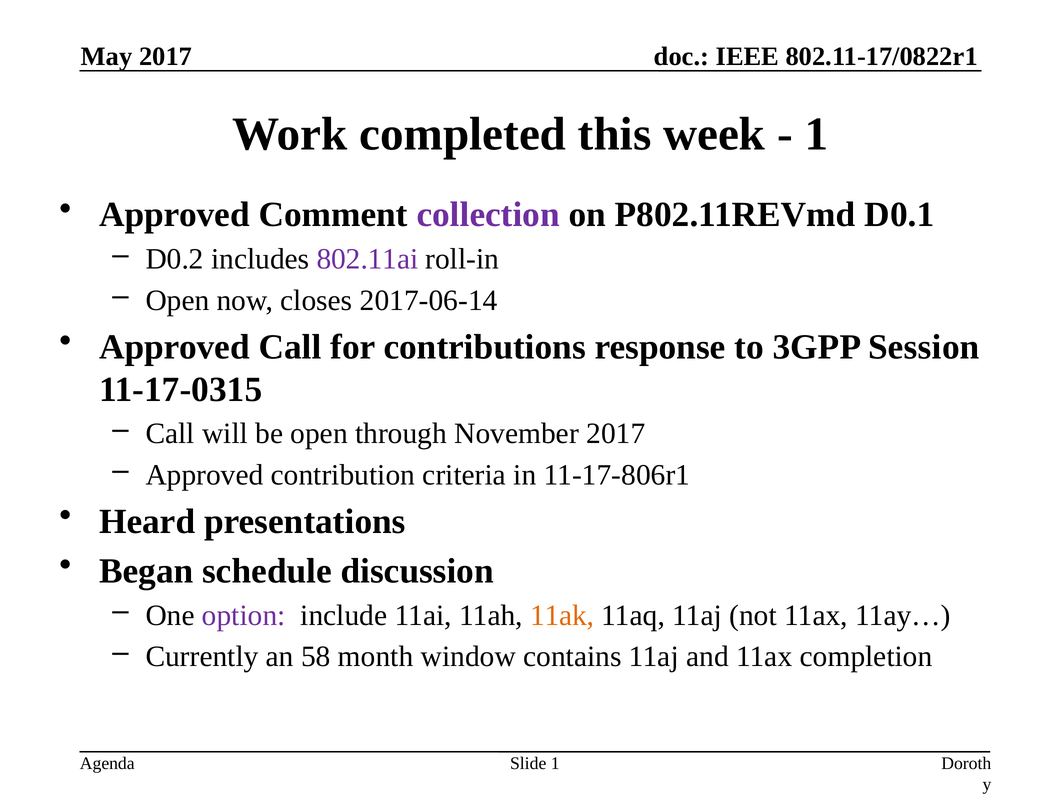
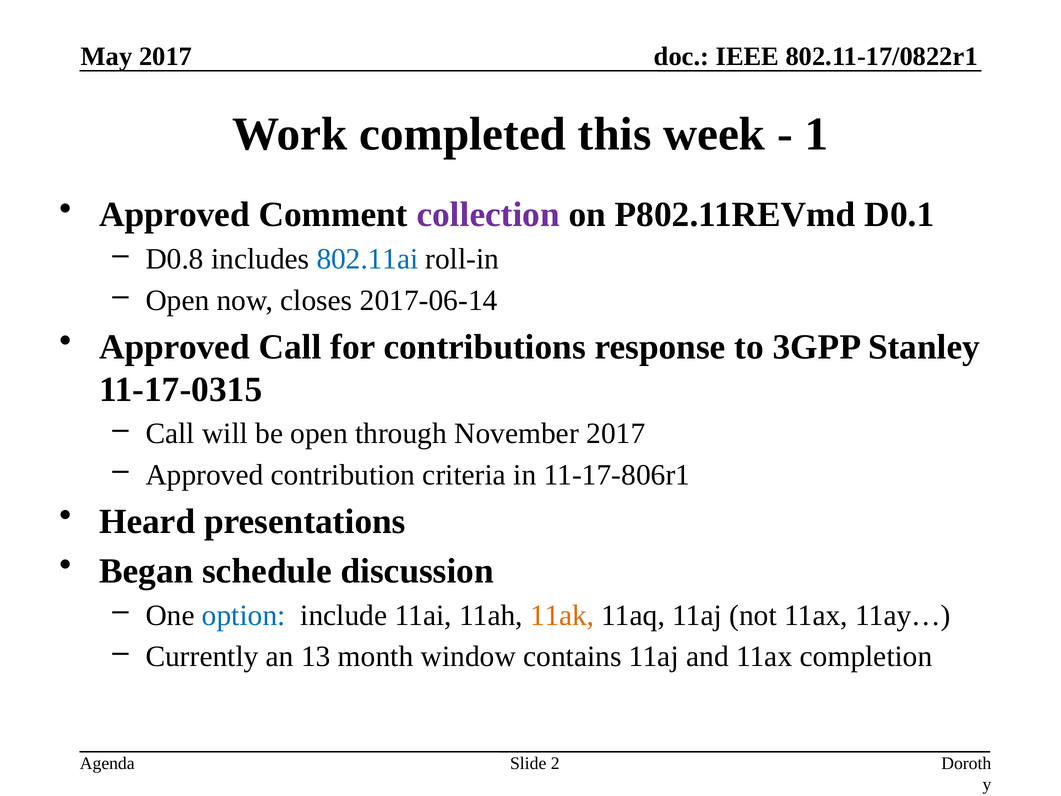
D0.2: D0.2 -> D0.8
802.11ai colour: purple -> blue
3GPP Session: Session -> Stanley
option colour: purple -> blue
58: 58 -> 13
Slide 1: 1 -> 2
